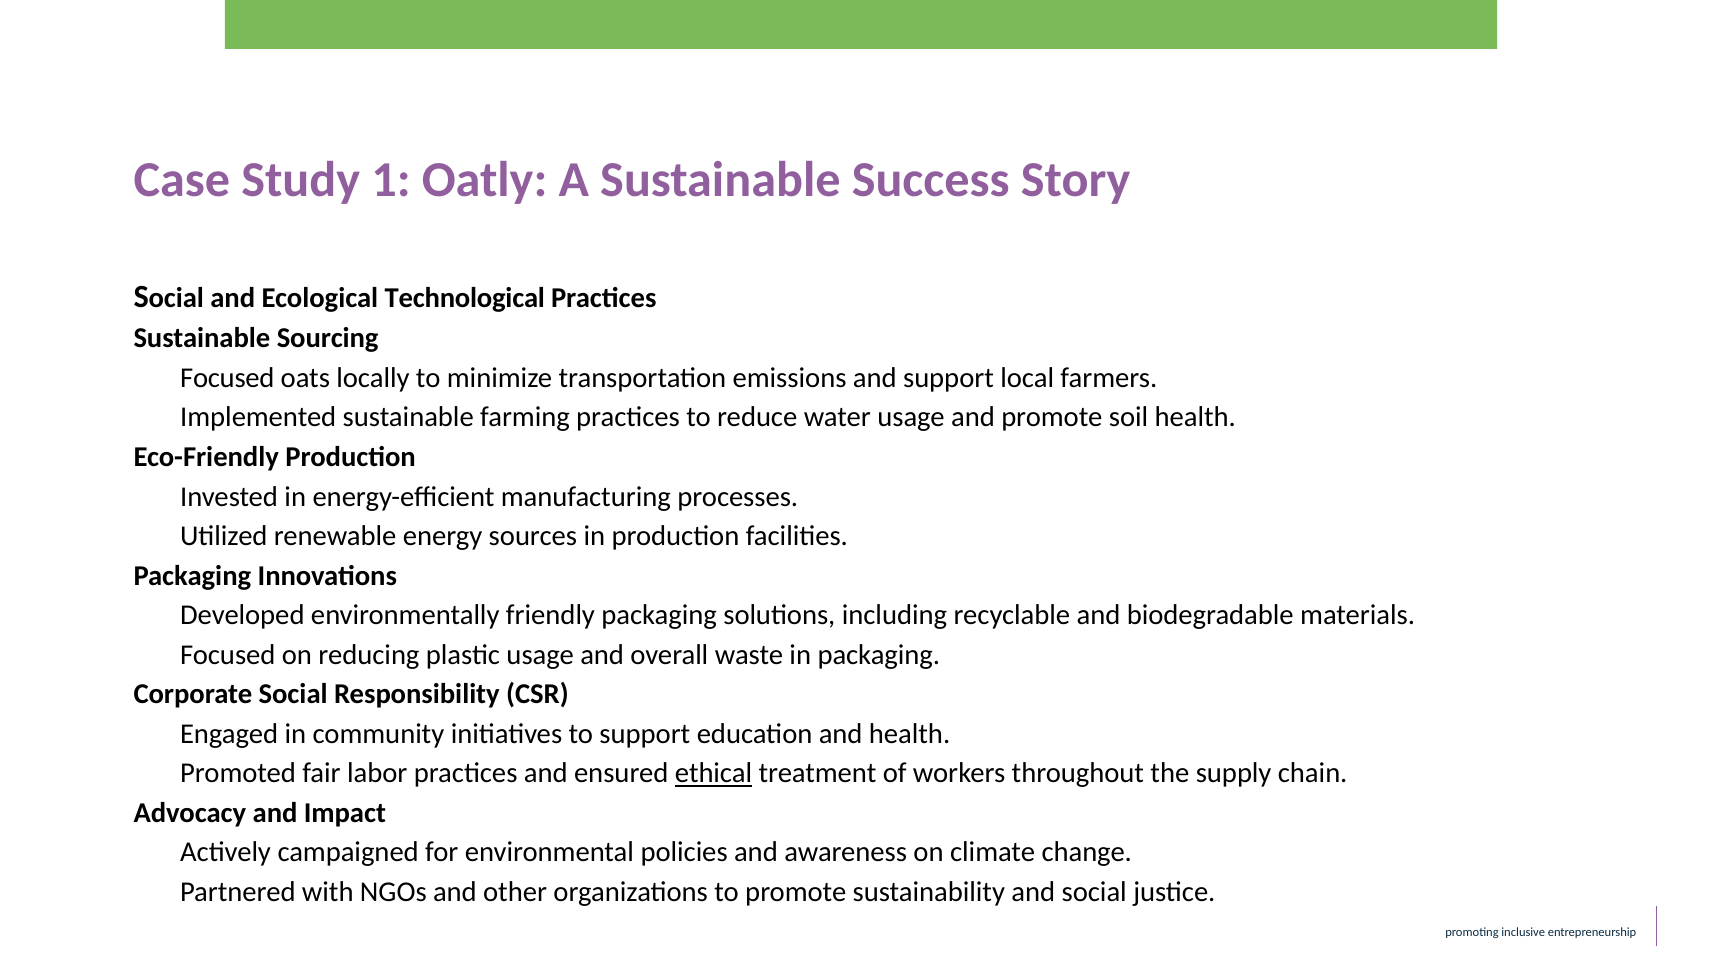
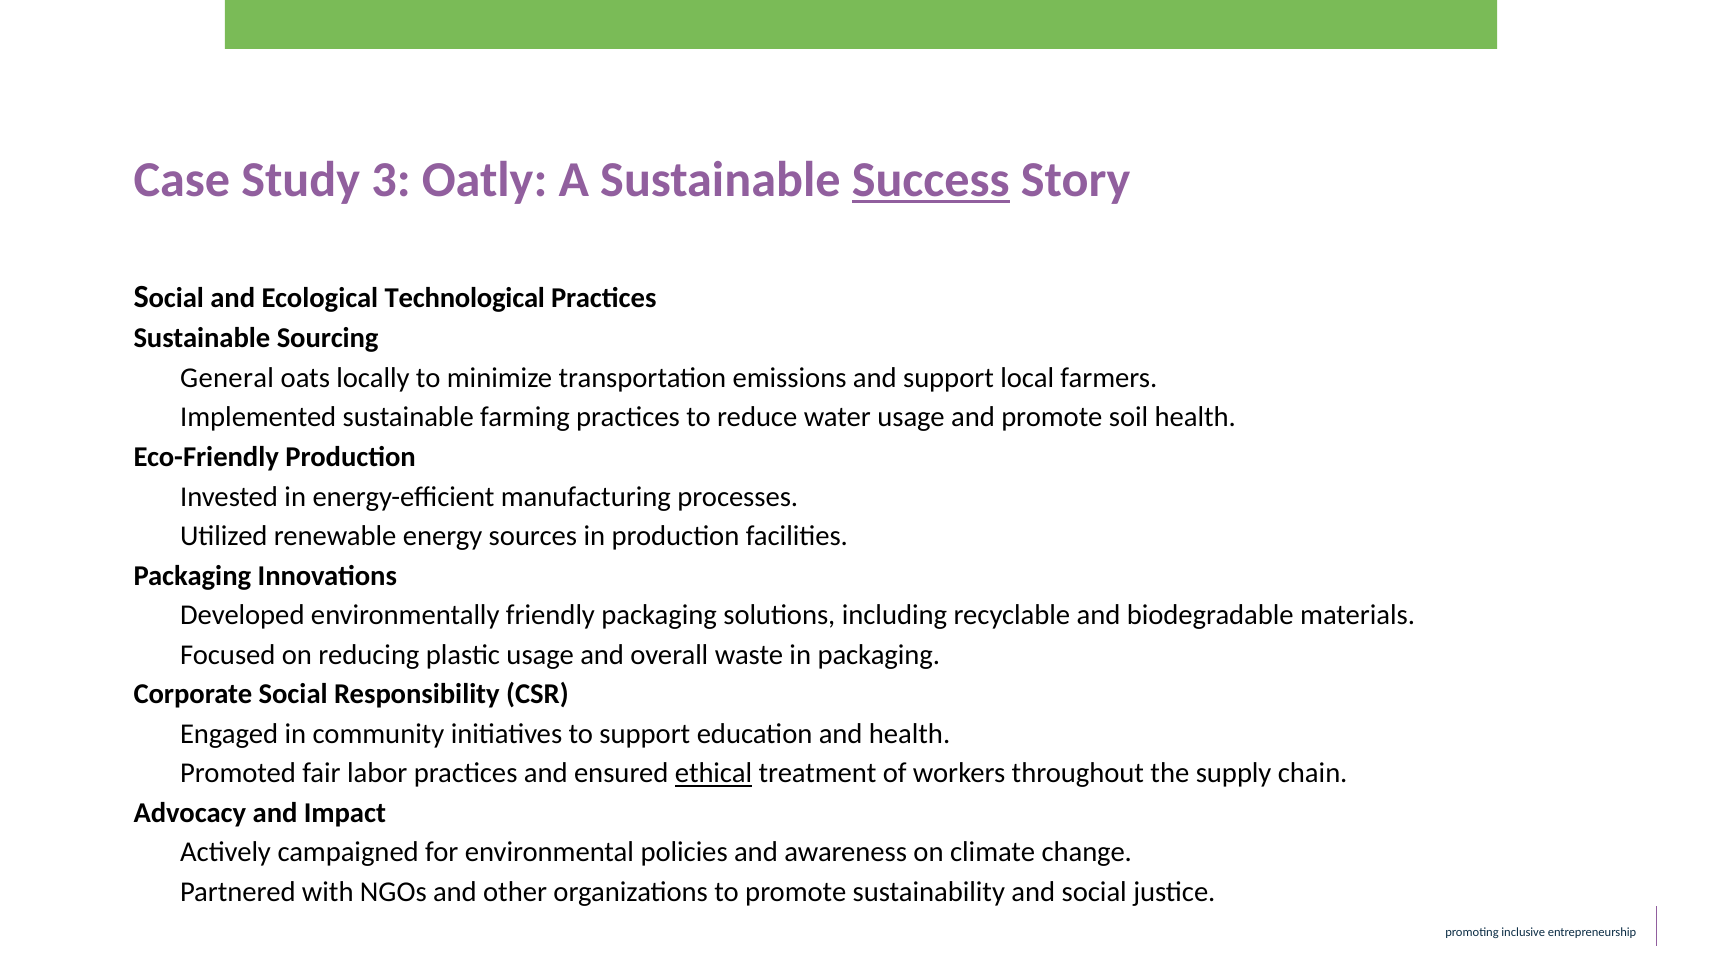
1: 1 -> 3
Success underline: none -> present
Focused at (227, 378): Focused -> General
